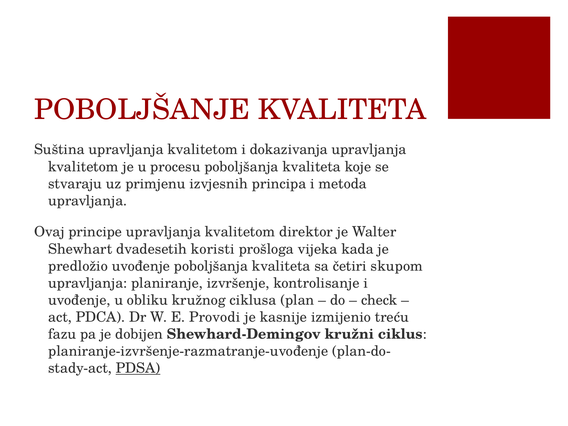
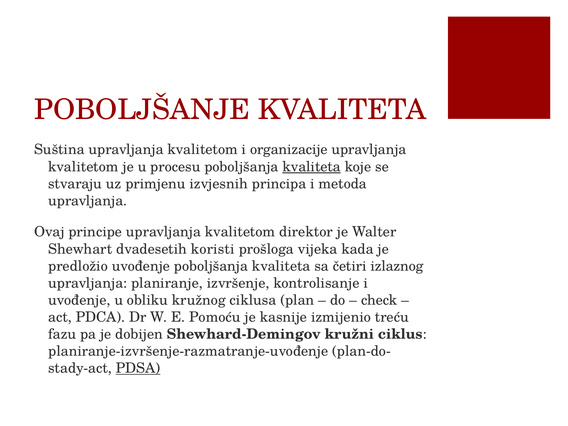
dokazivanja: dokazivanja -> organizacije
kvaliteta at (312, 167) underline: none -> present
skupom: skupom -> izlaznog
Provodi: Provodi -> Pomoću
